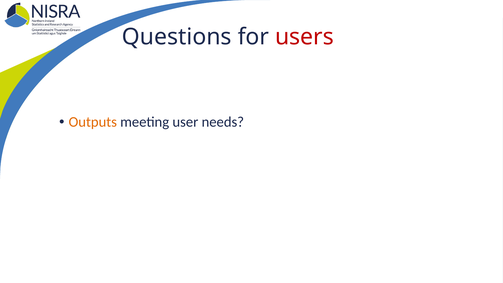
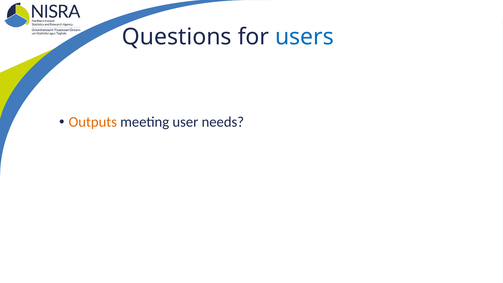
users colour: red -> blue
